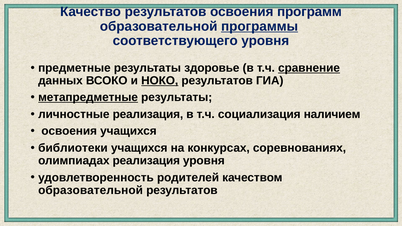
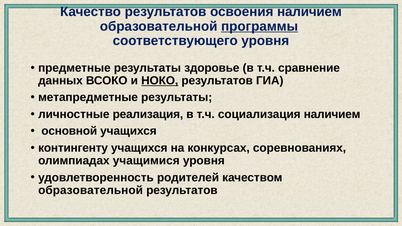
освоения программ: программ -> наличием
сравнение underline: present -> none
метапредметные underline: present -> none
освоения at (69, 131): освоения -> основной
библиотеки: библиотеки -> контингенту
олимпиадах реализация: реализация -> учащимися
